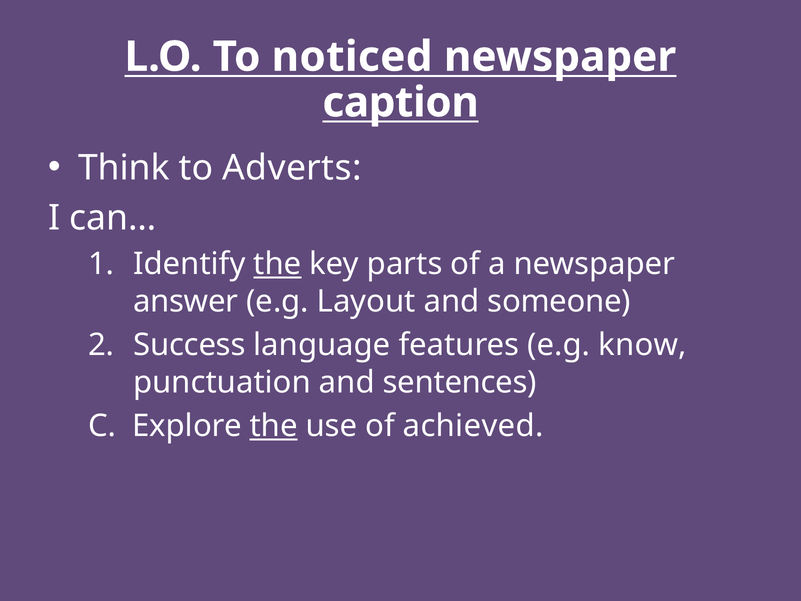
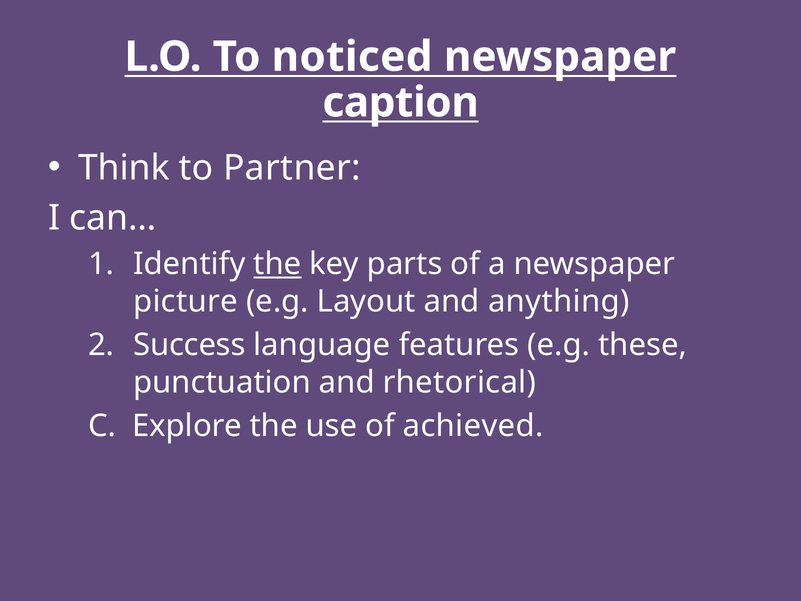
Adverts: Adverts -> Partner
answer: answer -> picture
someone: someone -> anything
know: know -> these
sentences: sentences -> rhetorical
the at (274, 426) underline: present -> none
